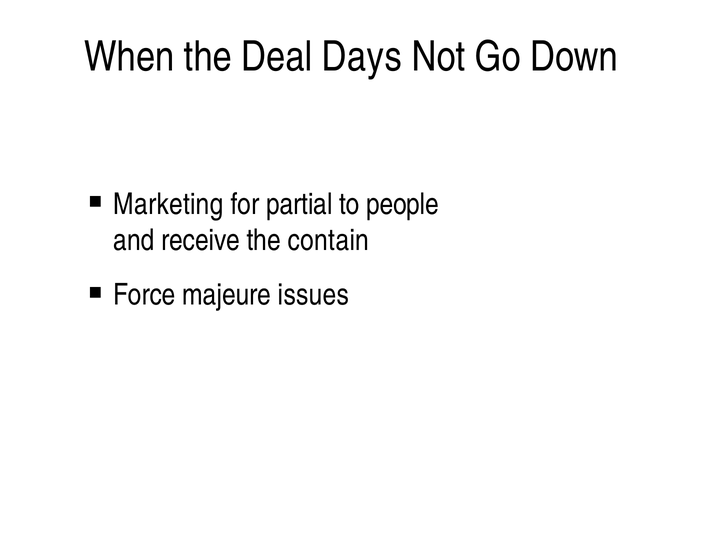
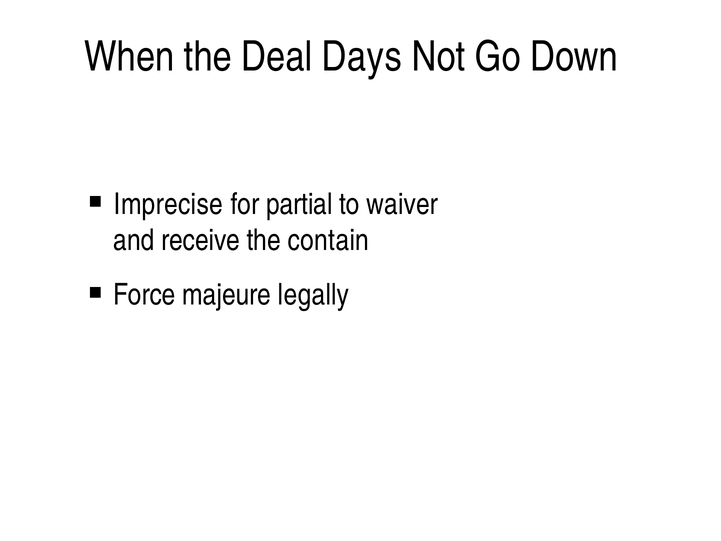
Marketing: Marketing -> Imprecise
people: people -> waiver
issues: issues -> legally
